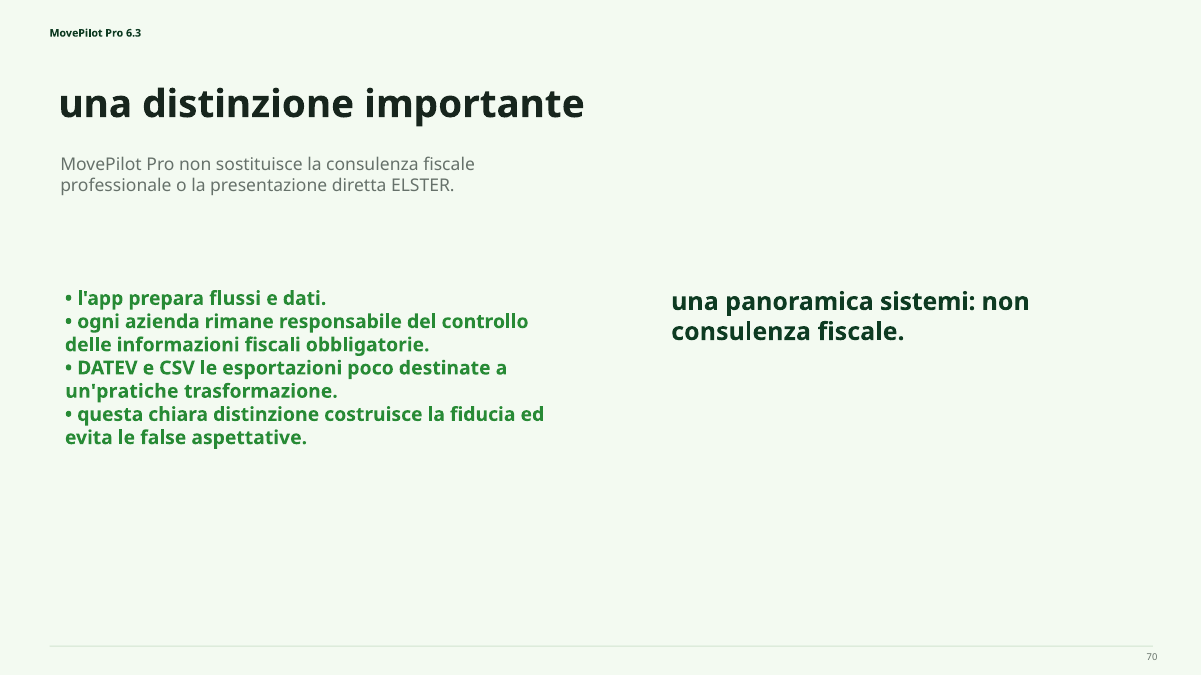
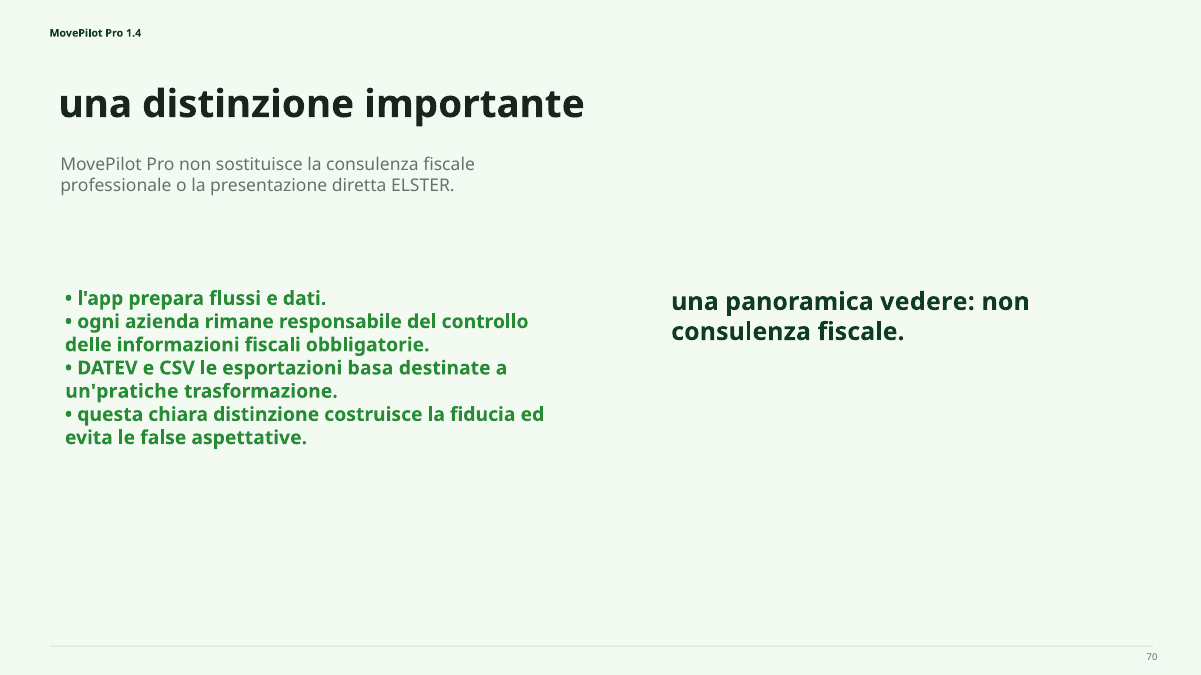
6.3: 6.3 -> 1.4
sistemi: sistemi -> vedere
poco: poco -> basa
